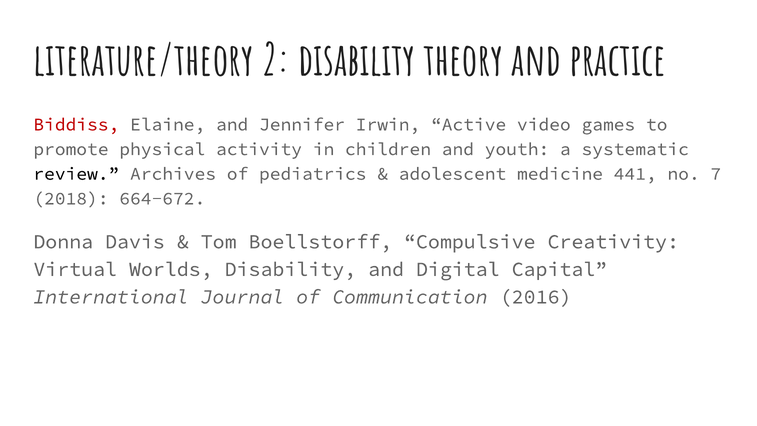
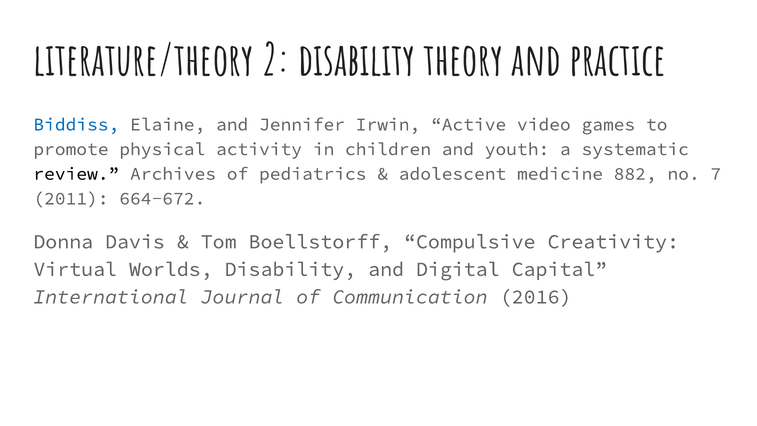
Biddiss colour: red -> blue
441: 441 -> 882
2018: 2018 -> 2011
